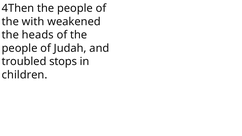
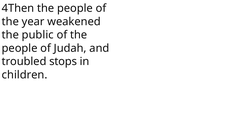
with: with -> year
heads: heads -> public
